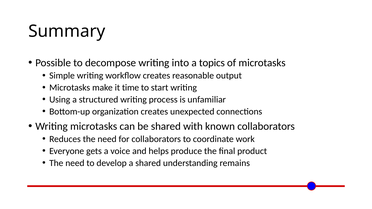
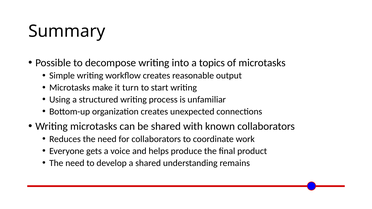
time: time -> turn
